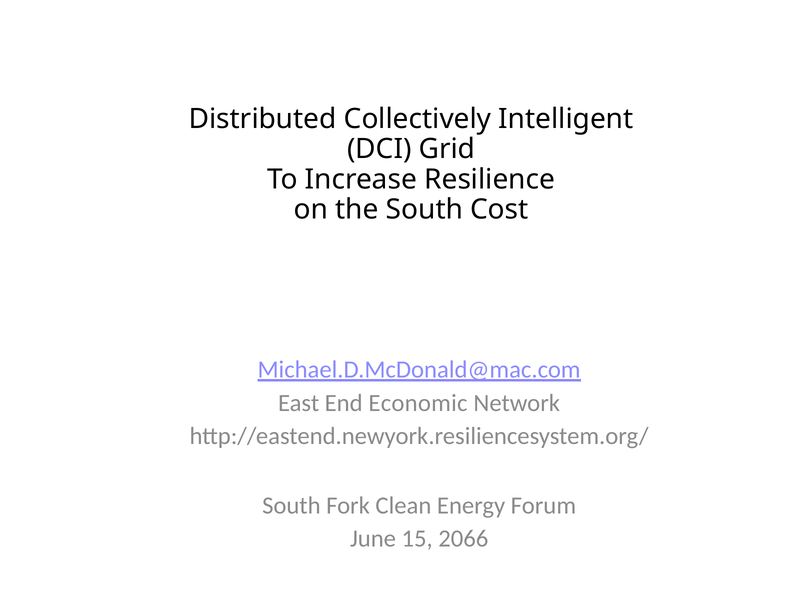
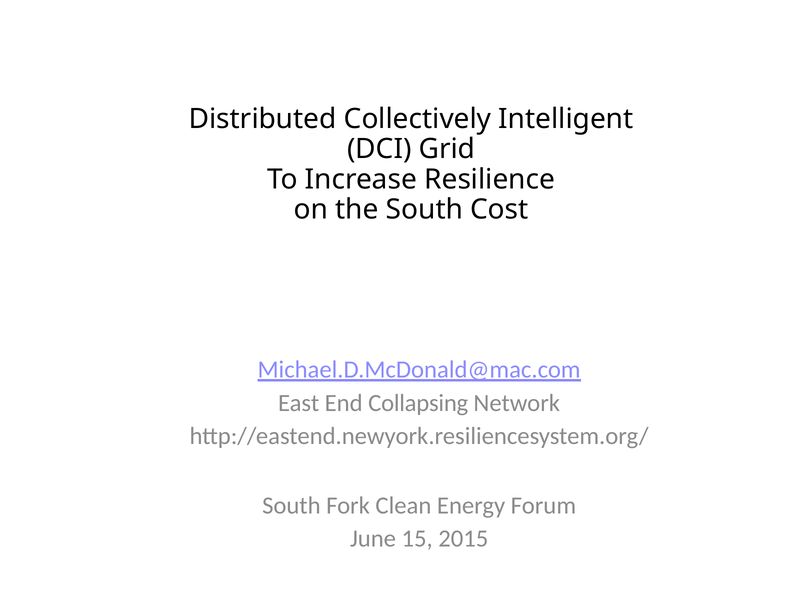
Economic: Economic -> Collapsing
2066: 2066 -> 2015
